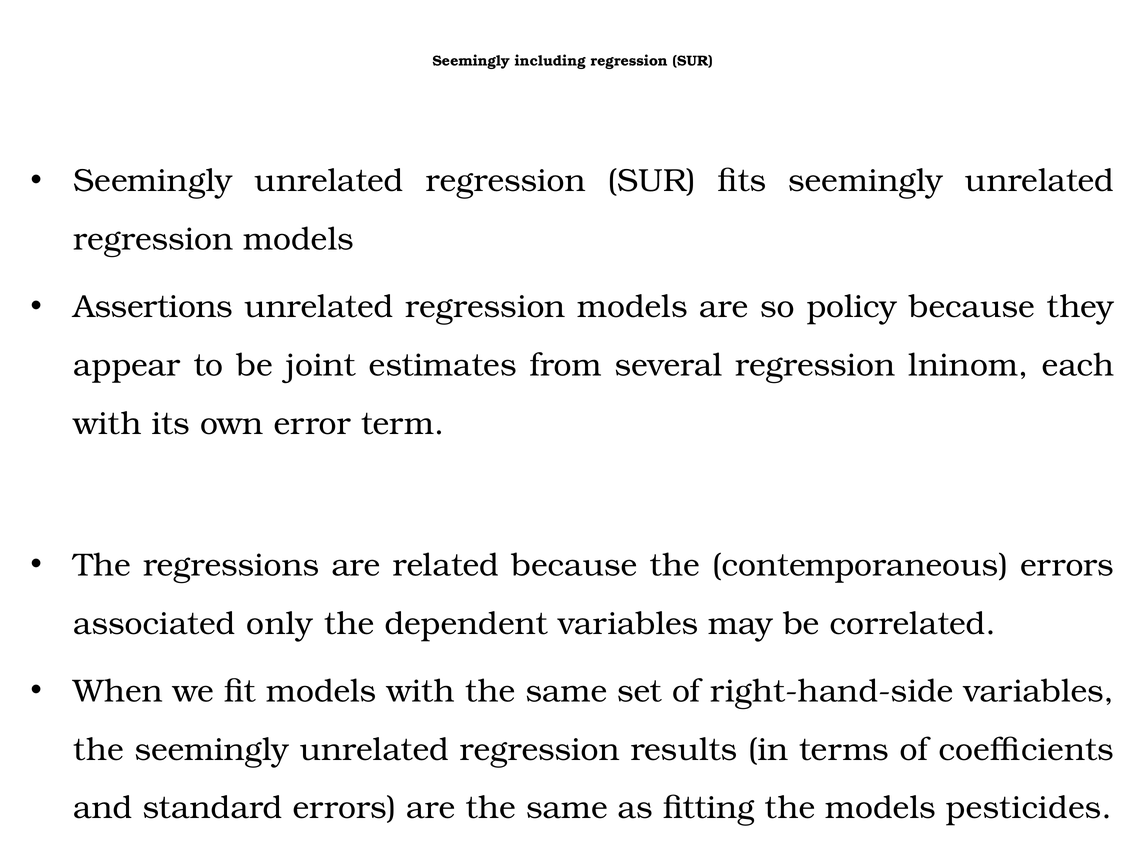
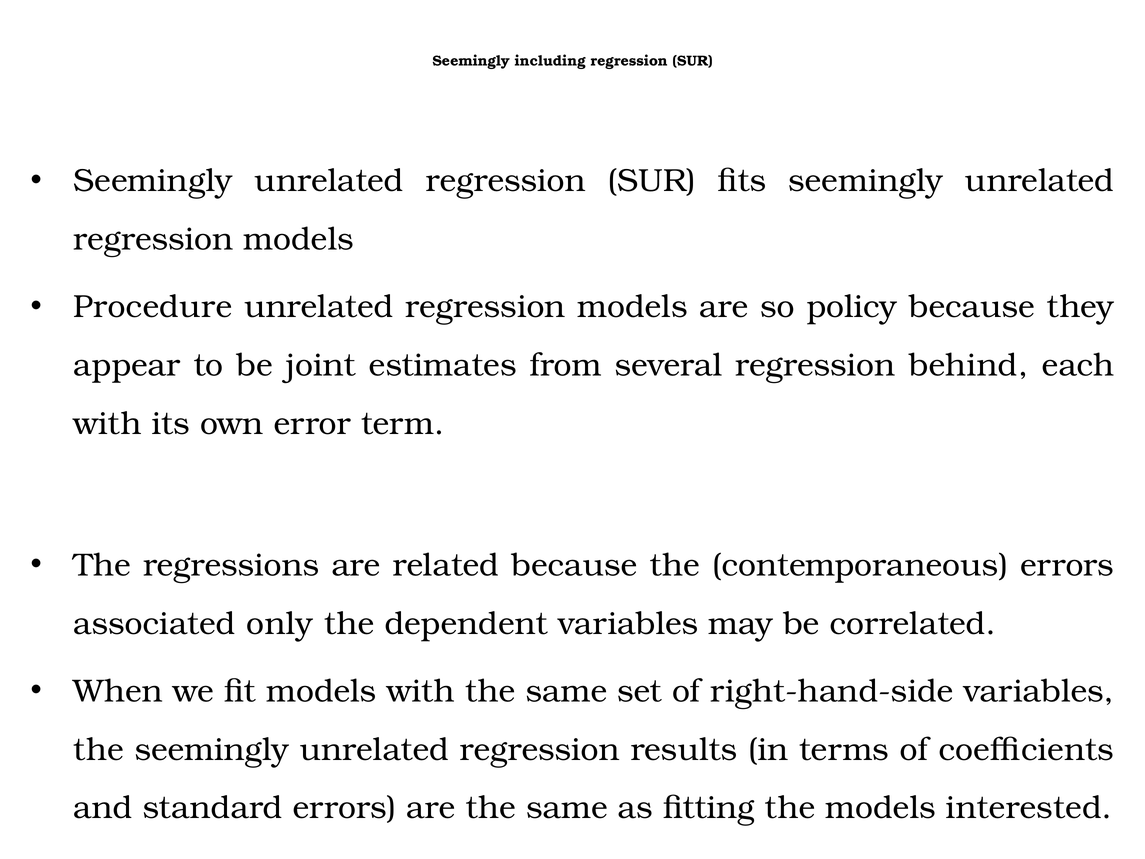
Assertions: Assertions -> Procedure
lninom: lninom -> behind
pesticides: pesticides -> interested
